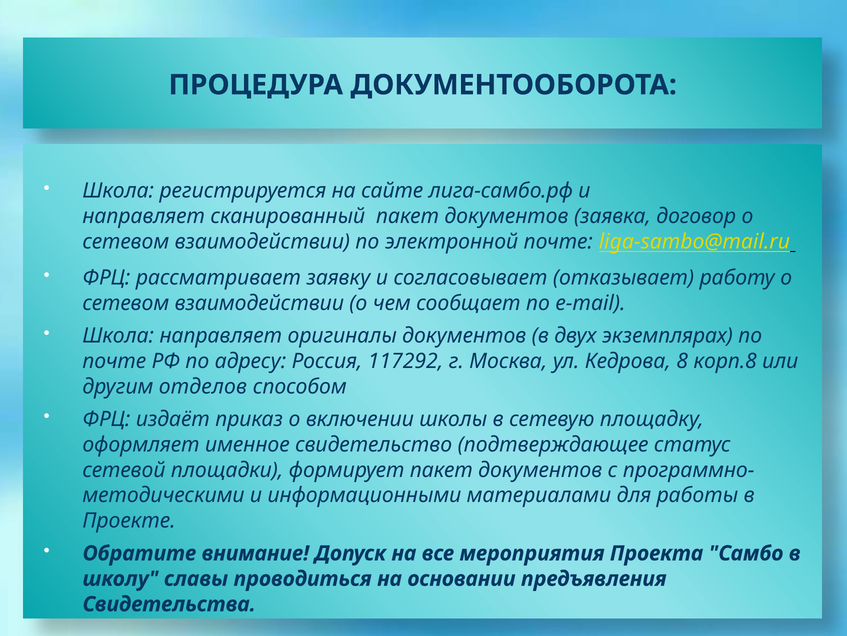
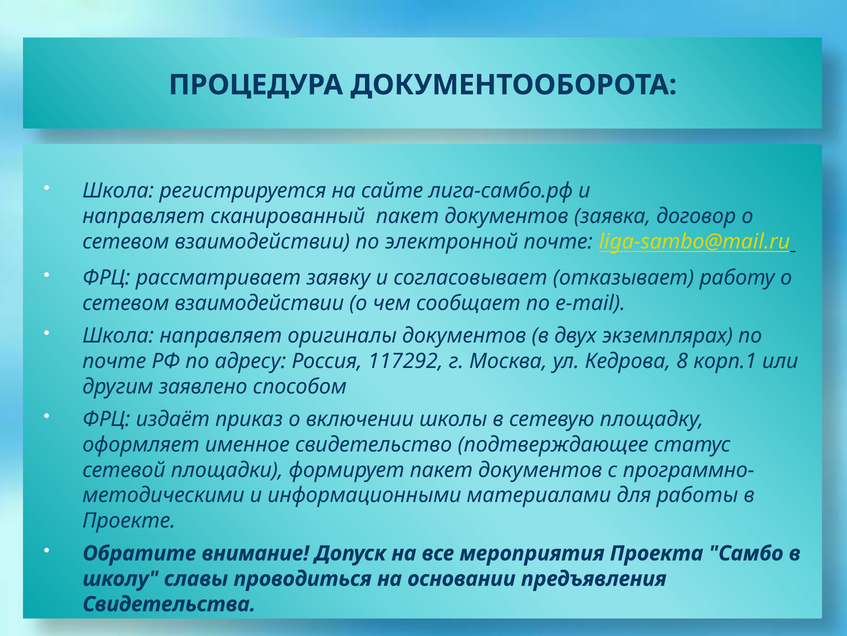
корп.8: корп.8 -> корп.1
отделов: отделов -> заявлено
